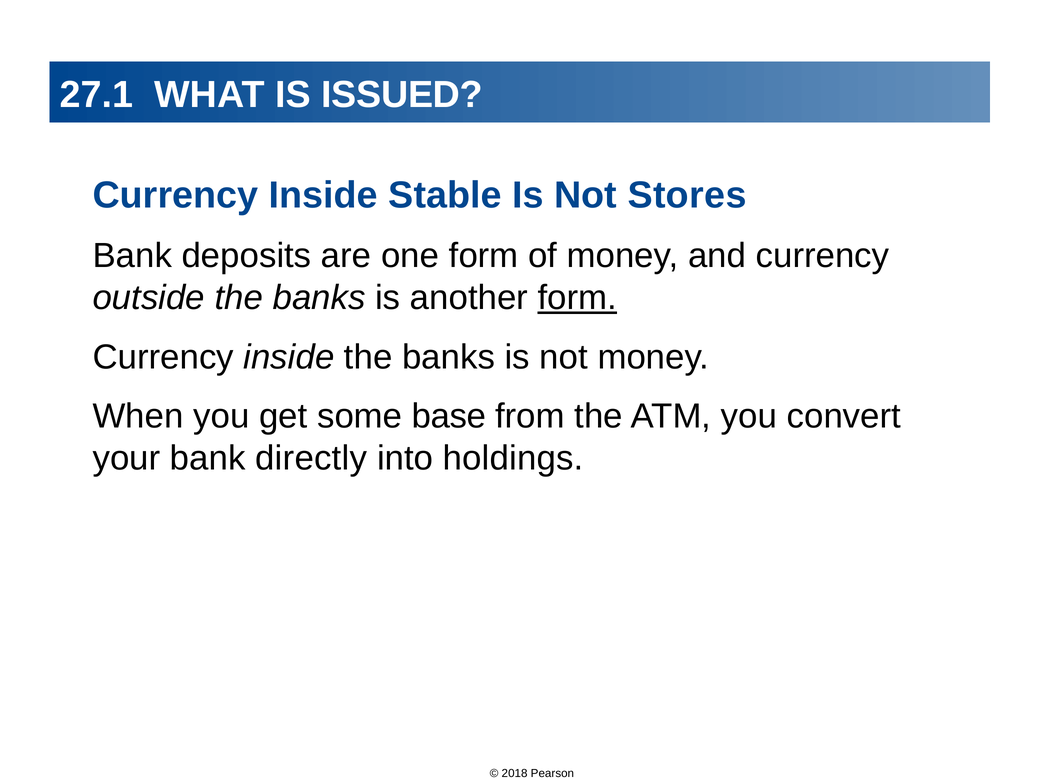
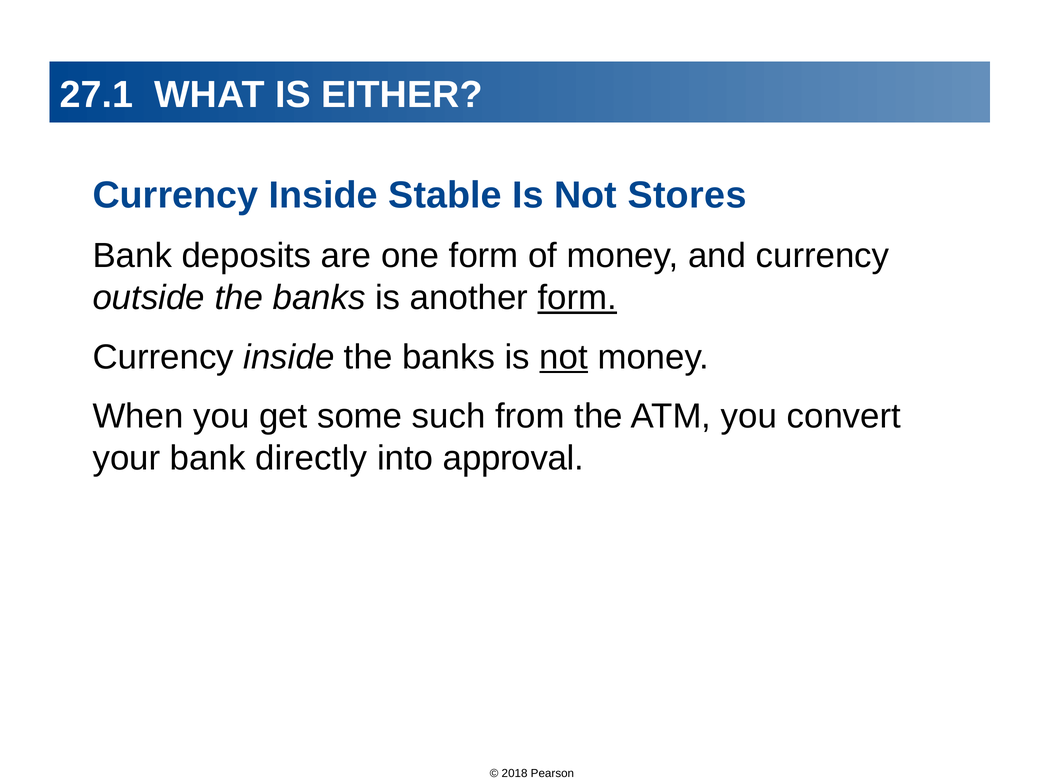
ISSUED: ISSUED -> EITHER
not at (564, 357) underline: none -> present
base: base -> such
holdings: holdings -> approval
